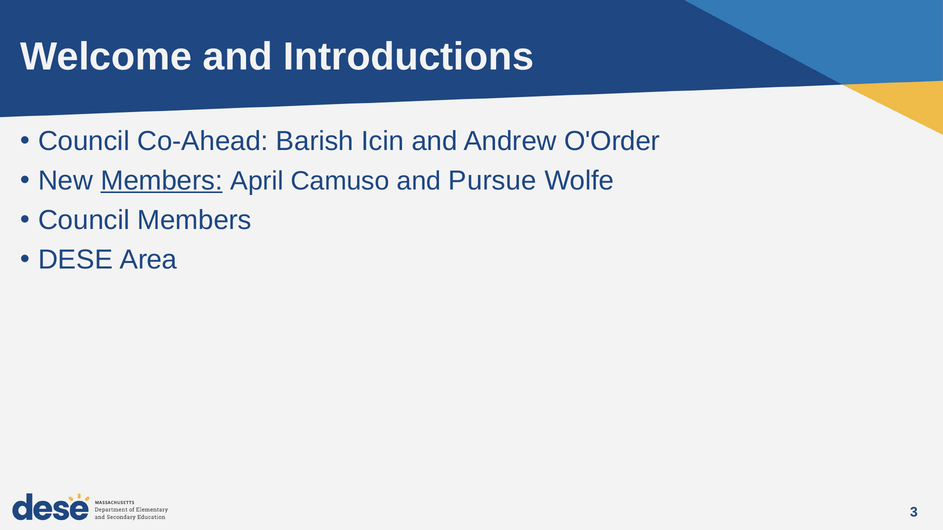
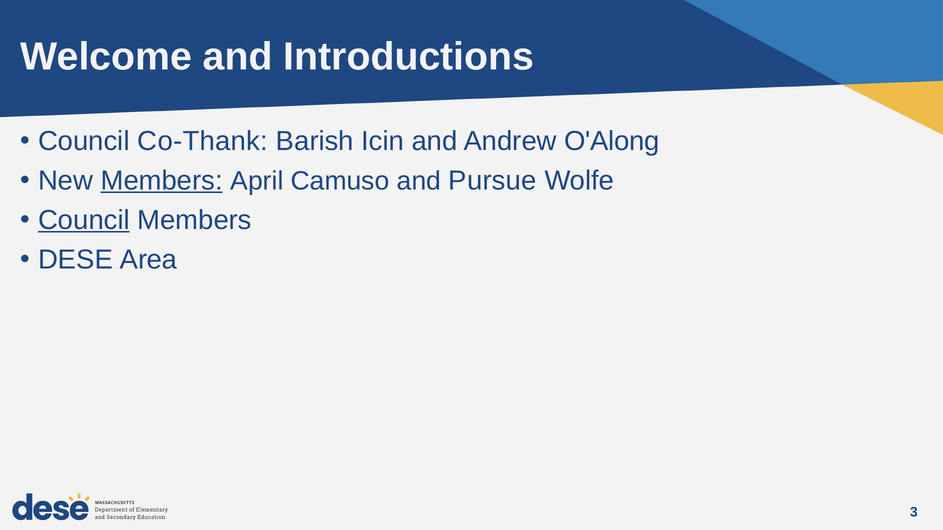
Co-Ahead: Co-Ahead -> Co-Thank
O'Order: O'Order -> O'Along
Council at (84, 220) underline: none -> present
